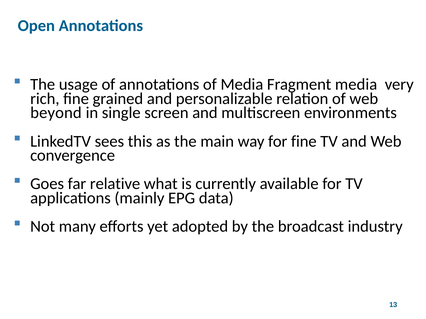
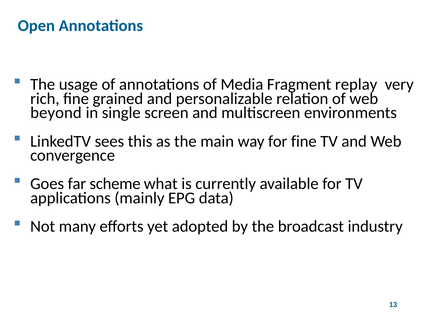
Fragment media: media -> replay
relative: relative -> scheme
